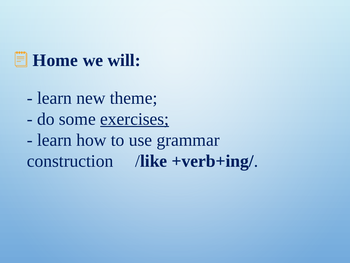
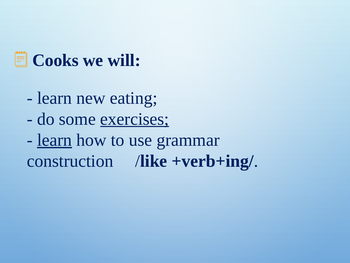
Home: Home -> Cooks
theme: theme -> eating
learn at (54, 140) underline: none -> present
